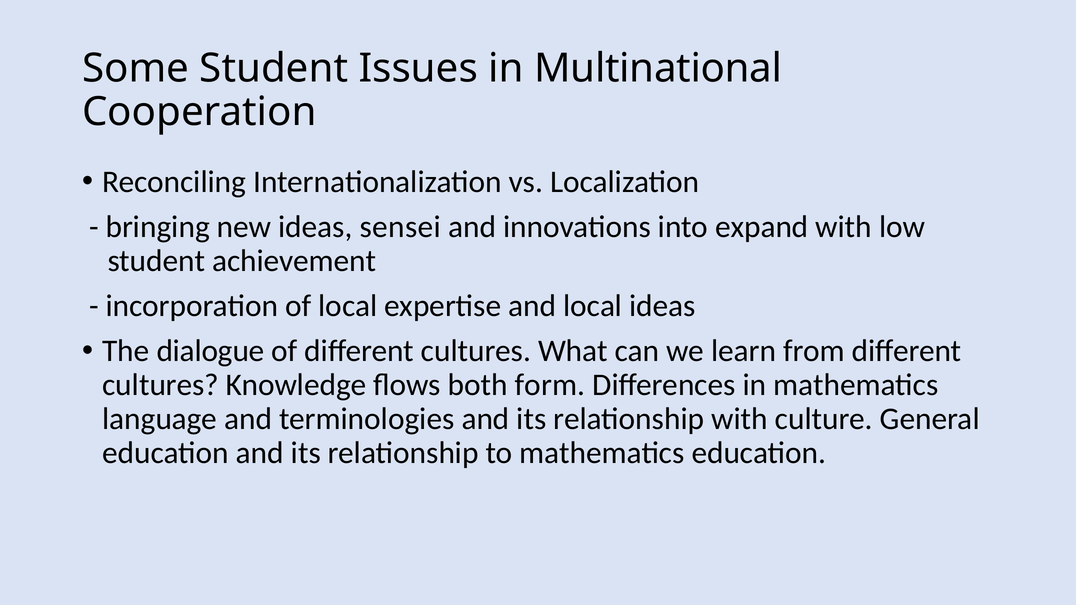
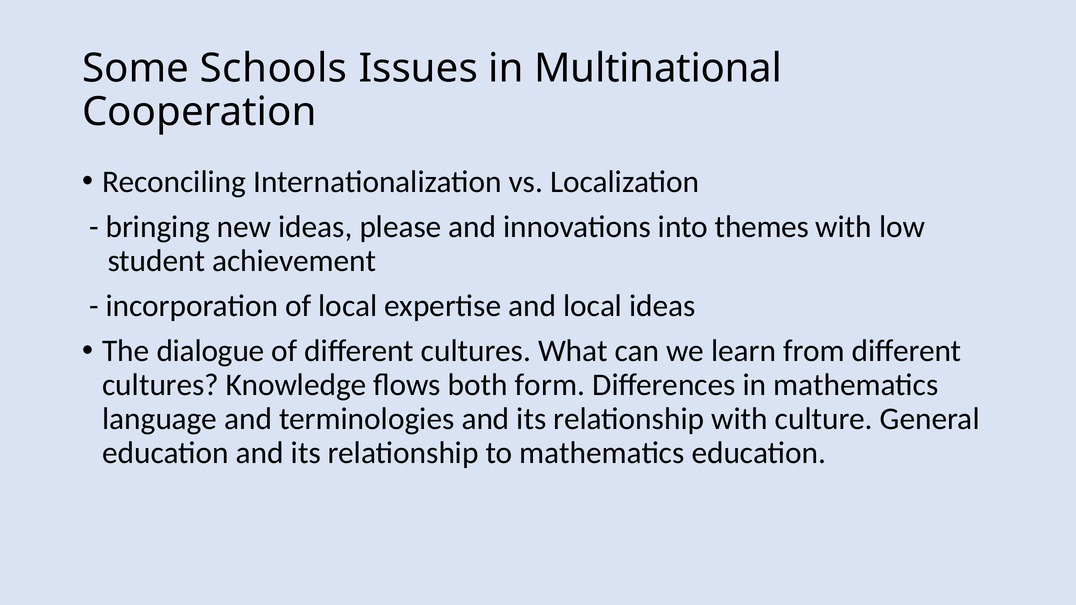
Some Student: Student -> Schools
sensei: sensei -> please
expand: expand -> themes
